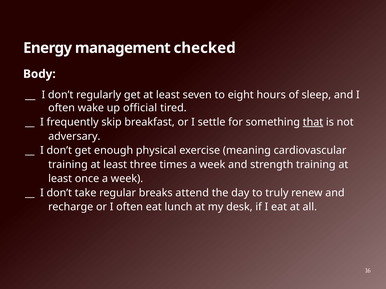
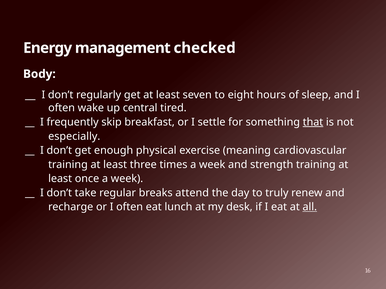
official: official -> central
adversary: adversary -> especially
all underline: none -> present
